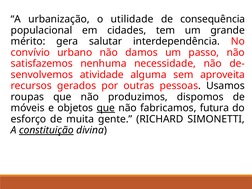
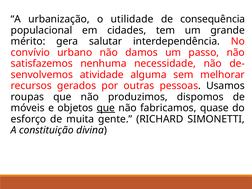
aproveita: aproveita -> melhorar
futura: futura -> quase
constituição underline: present -> none
